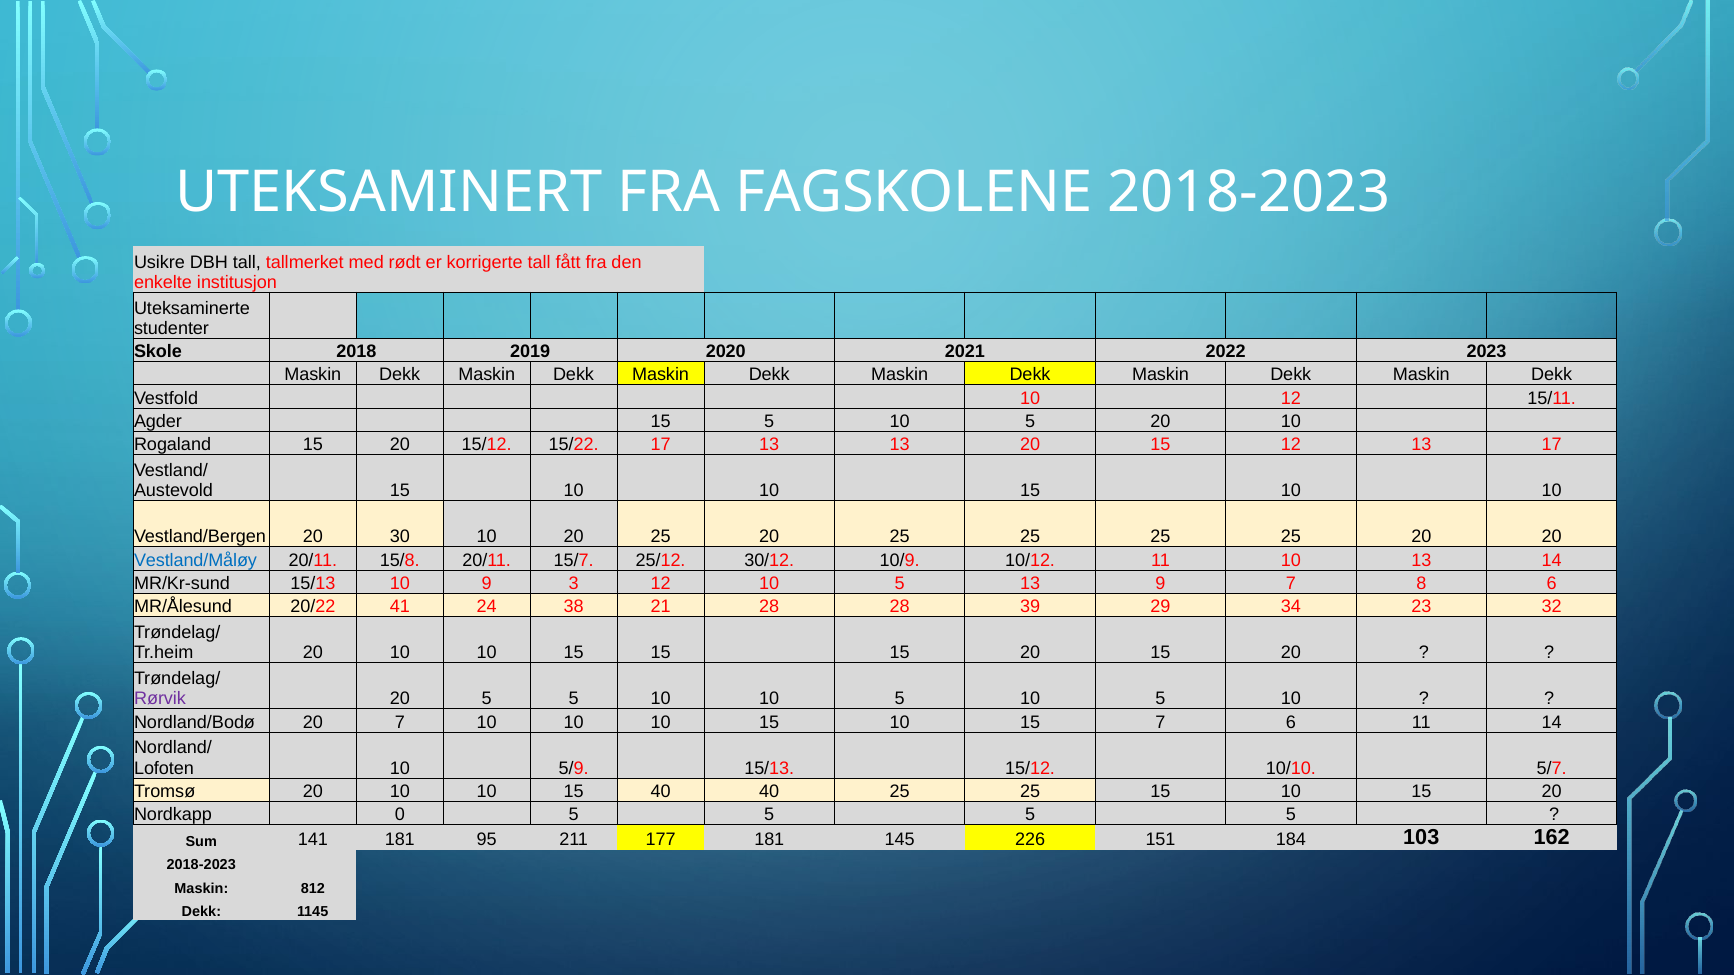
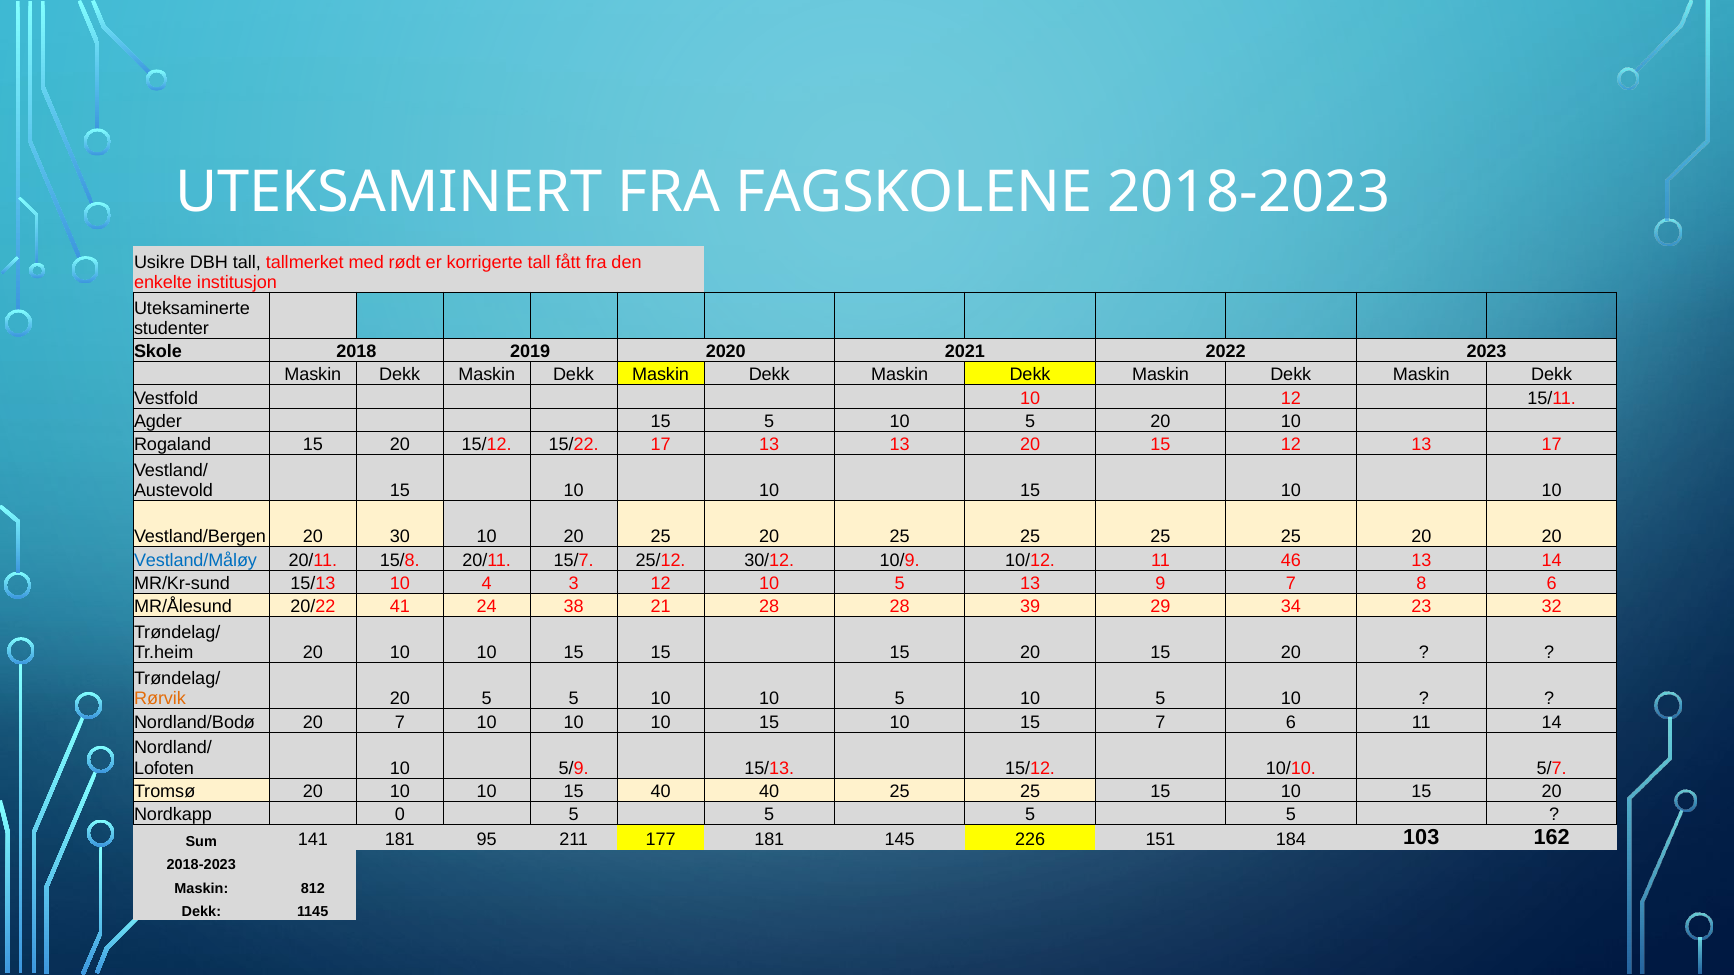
11 10: 10 -> 46
10 9: 9 -> 4
Rørvik colour: purple -> orange
